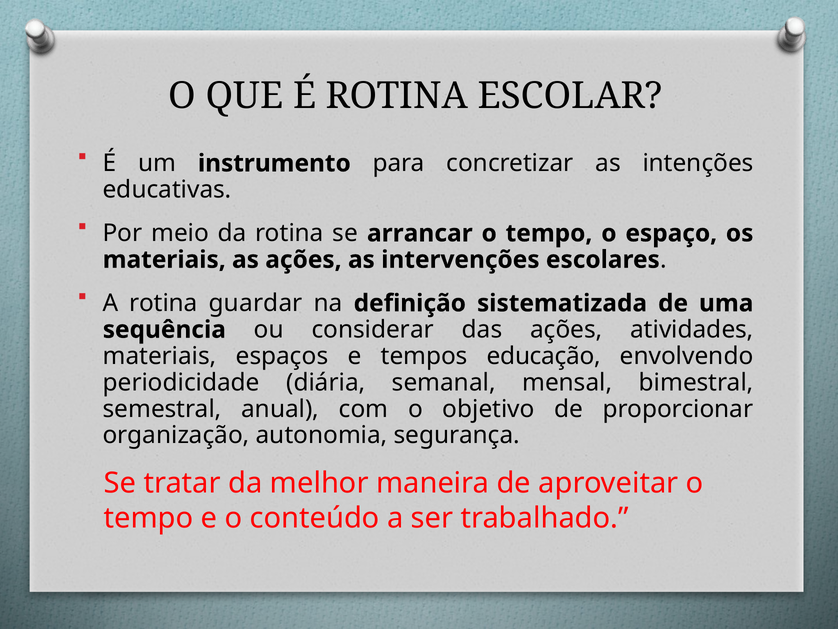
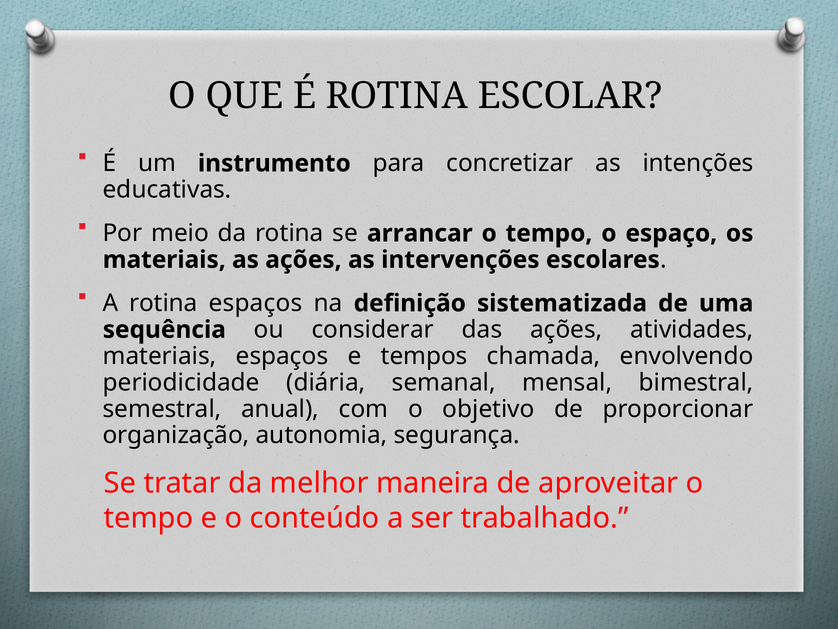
rotina guardar: guardar -> espaços
educação: educação -> chamada
